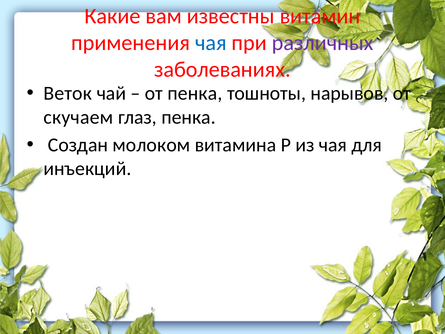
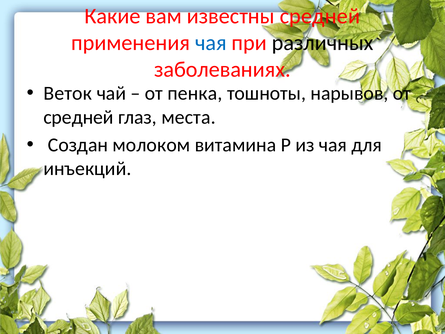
известны витамин: витамин -> средней
различных colour: purple -> black
скучаем at (78, 117): скучаем -> средней
глаз пенка: пенка -> места
